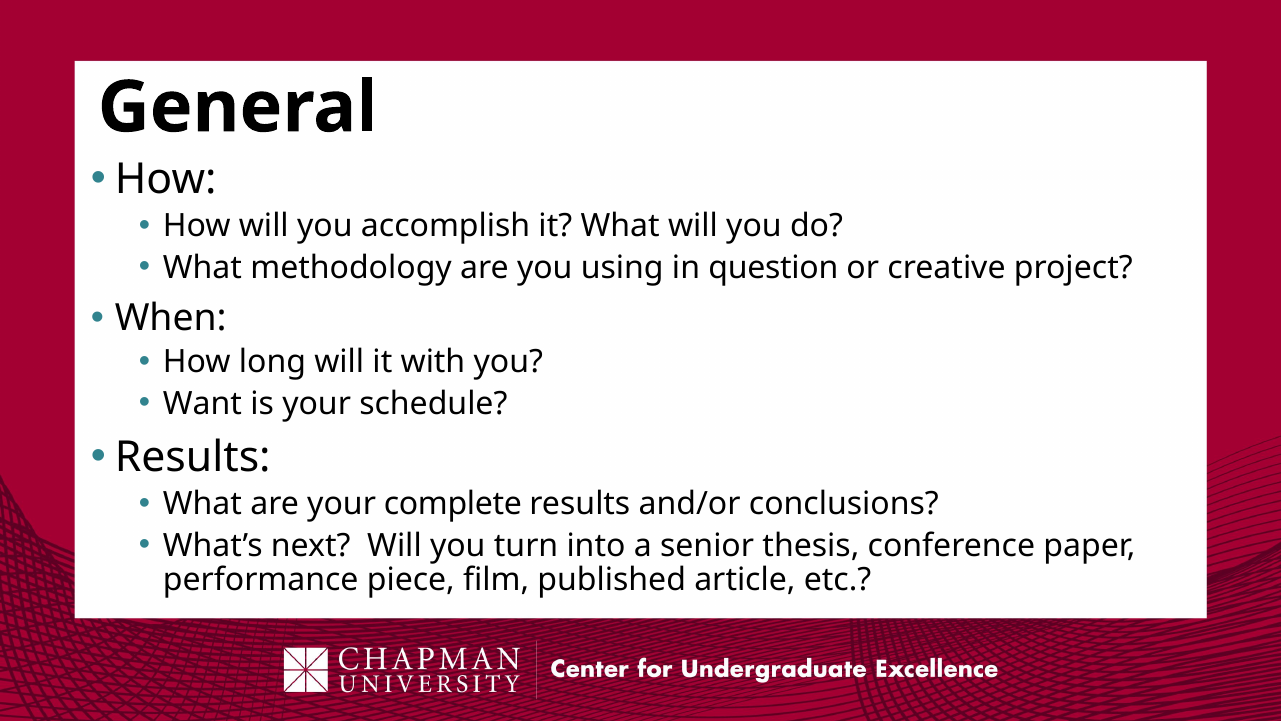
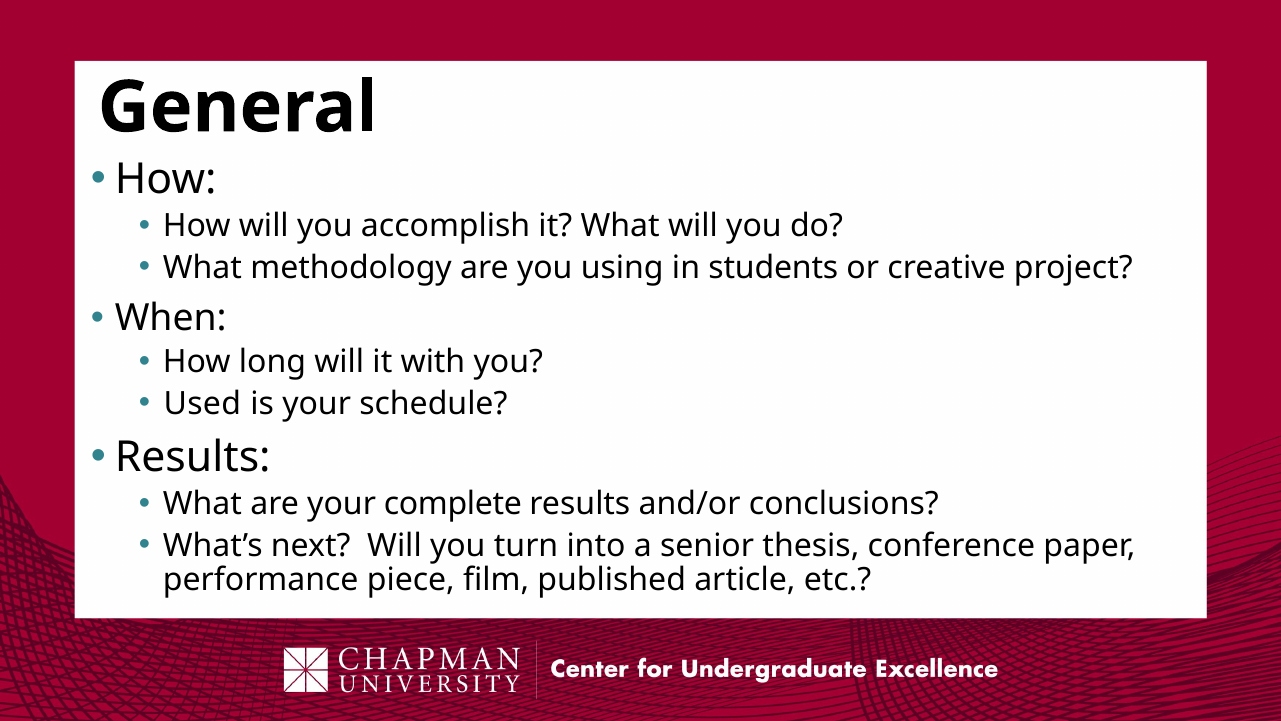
question: question -> students
Want: Want -> Used
